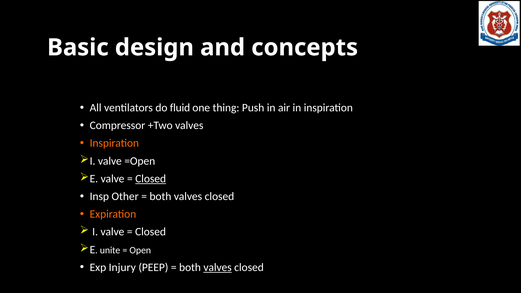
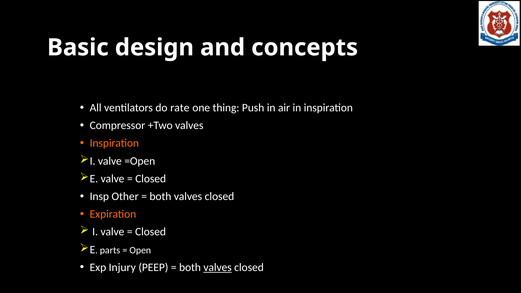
fluid: fluid -> rate
Closed at (151, 179) underline: present -> none
unite: unite -> parts
